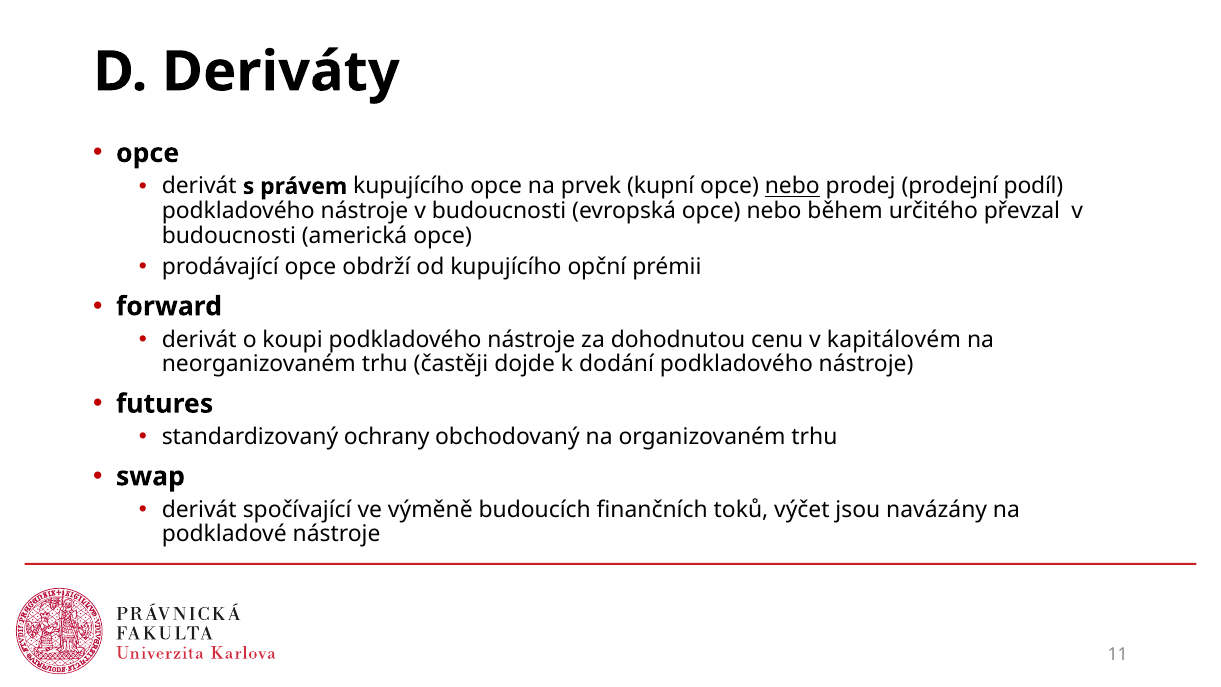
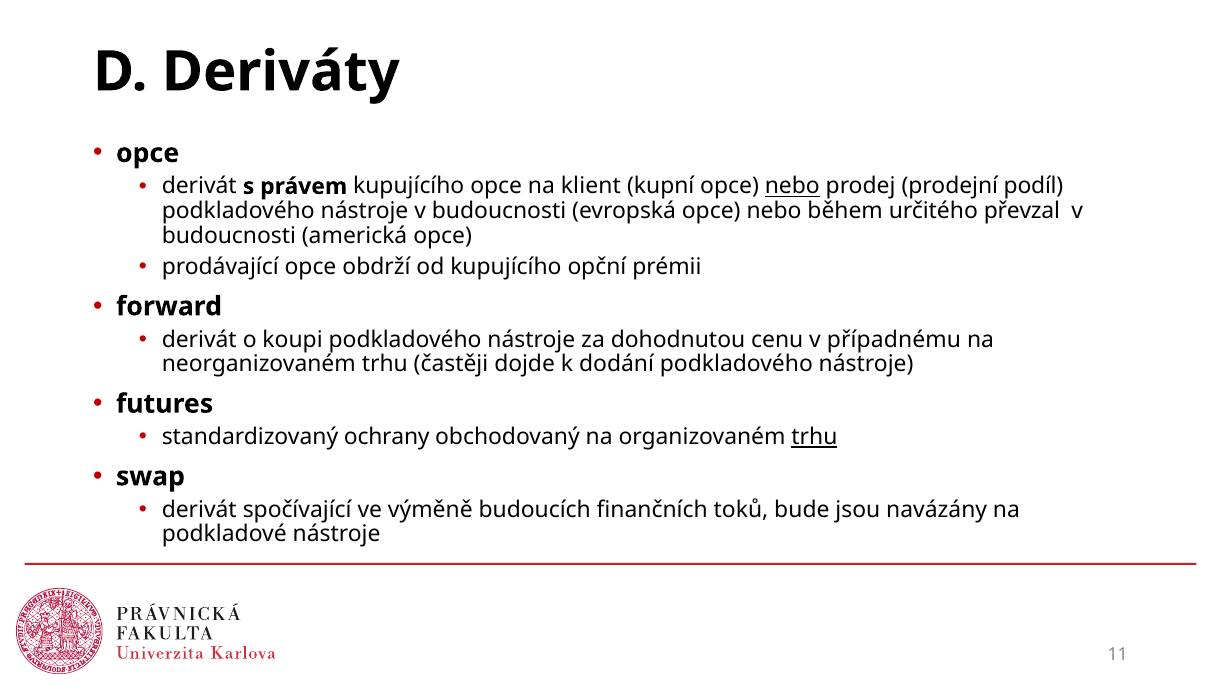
prvek: prvek -> klient
kapitálovém: kapitálovém -> případnému
trhu at (814, 437) underline: none -> present
výčet: výčet -> bude
